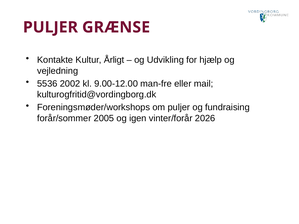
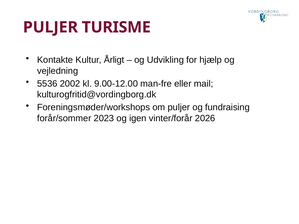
GRÆNSE: GRÆNSE -> TURISME
2005: 2005 -> 2023
